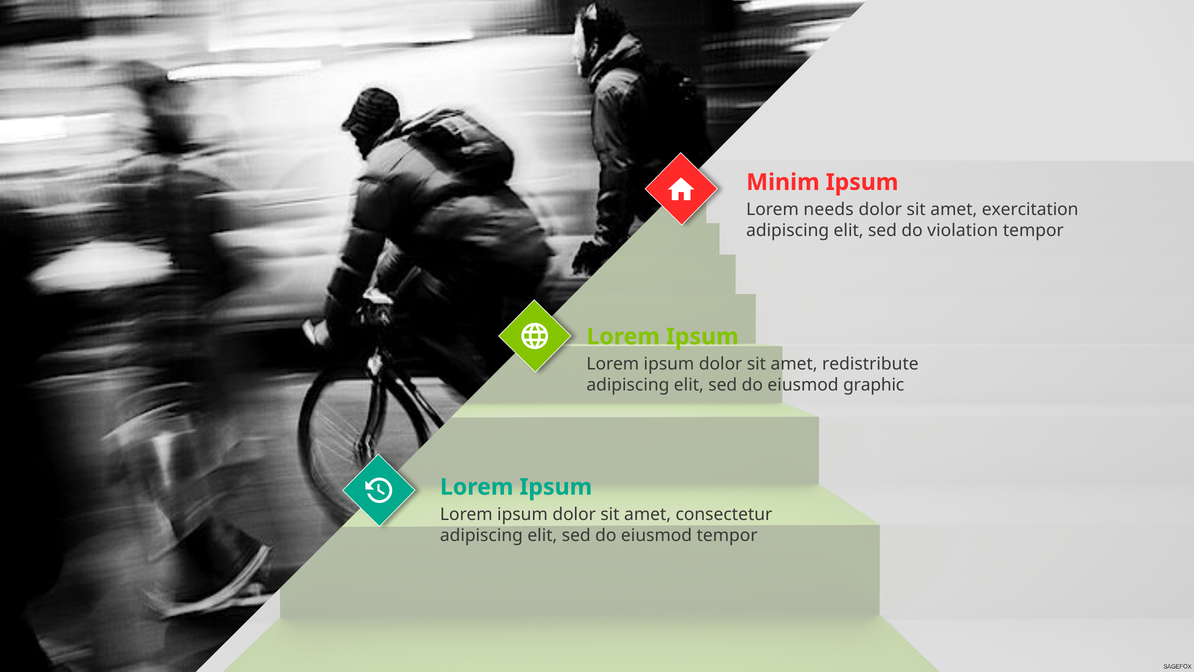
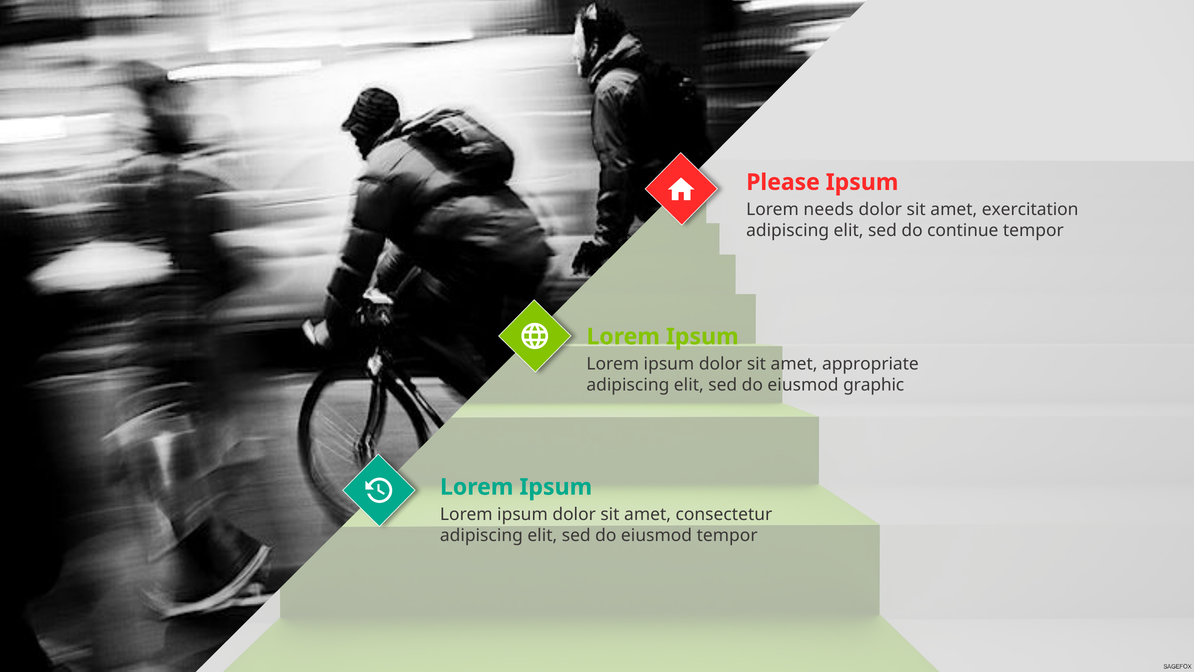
Minim: Minim -> Please
violation: violation -> continue
redistribute: redistribute -> appropriate
